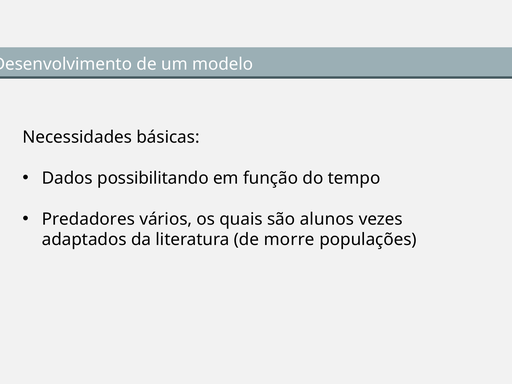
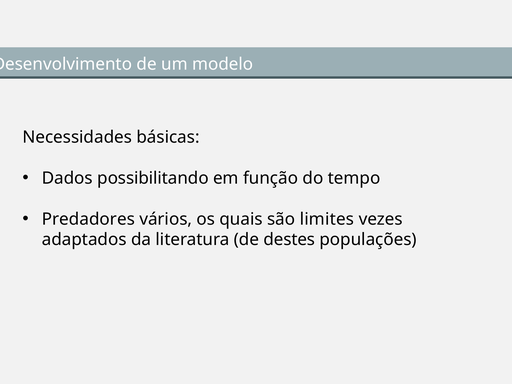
alunos: alunos -> limites
morre: morre -> destes
